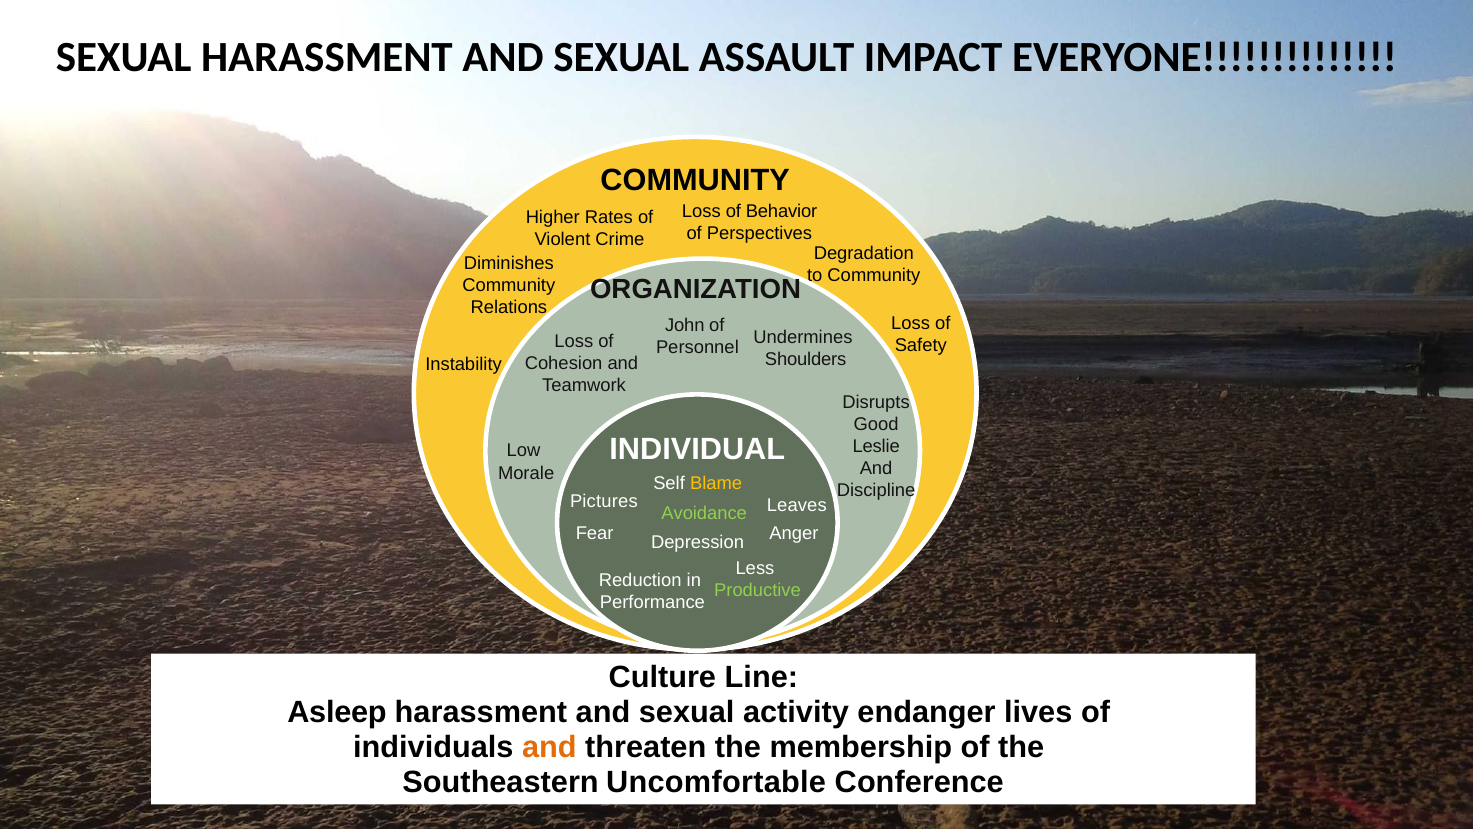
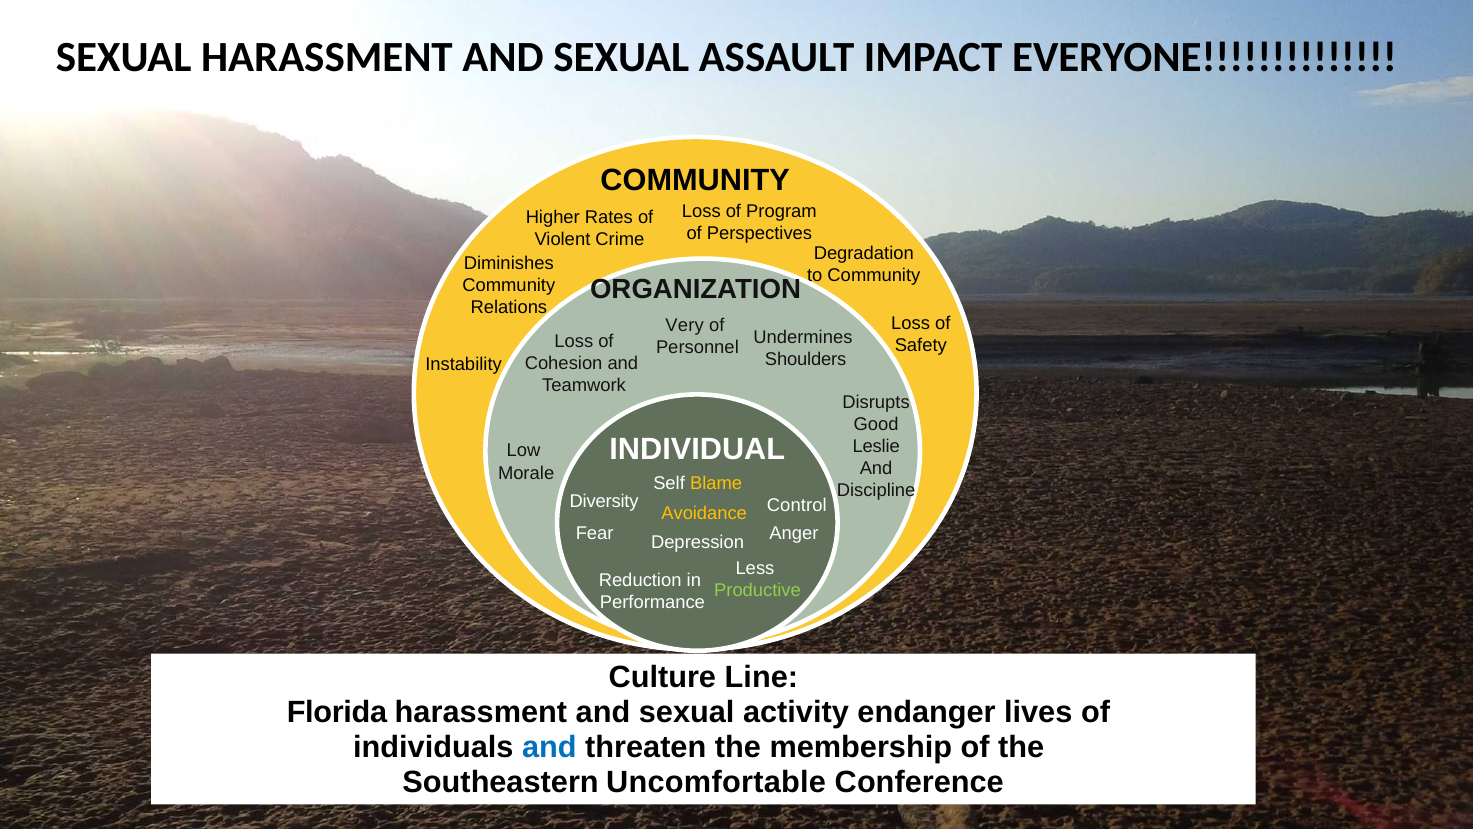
Behavior: Behavior -> Program
John: John -> Very
Pictures: Pictures -> Diversity
Leaves: Leaves -> Control
Avoidance colour: light green -> yellow
Asleep: Asleep -> Florida
and at (549, 747) colour: orange -> blue
